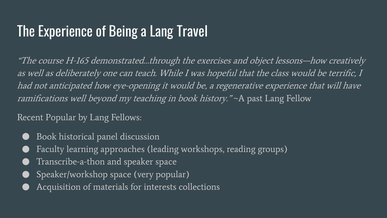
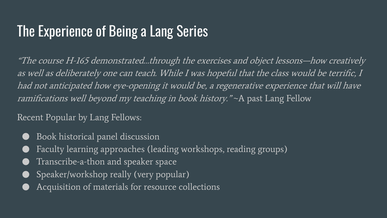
Travel: Travel -> Series
Speaker/workshop space: space -> really
interests: interests -> resource
